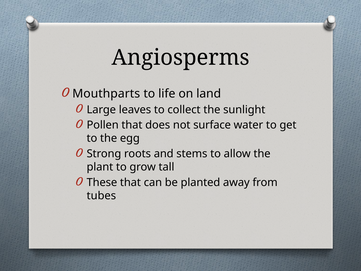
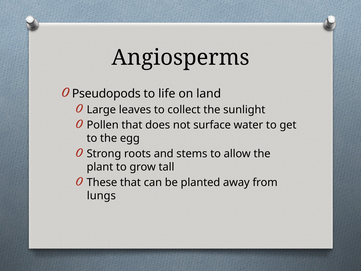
Mouthparts: Mouthparts -> Pseudopods
tubes: tubes -> lungs
